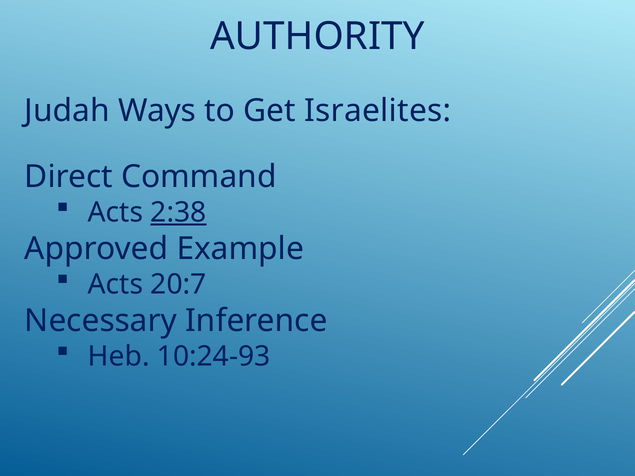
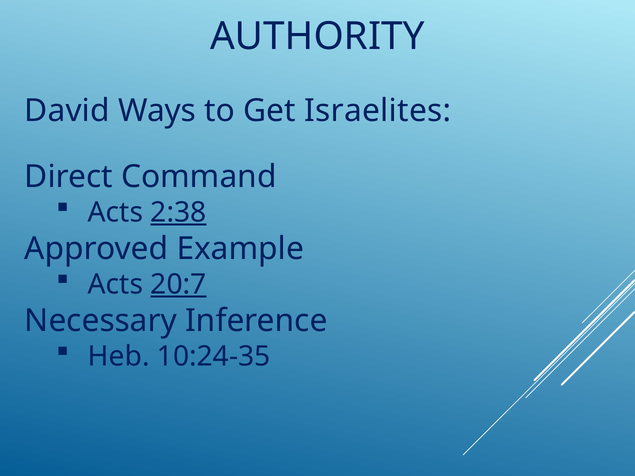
Judah: Judah -> David
20:7 underline: none -> present
10:24-93: 10:24-93 -> 10:24-35
